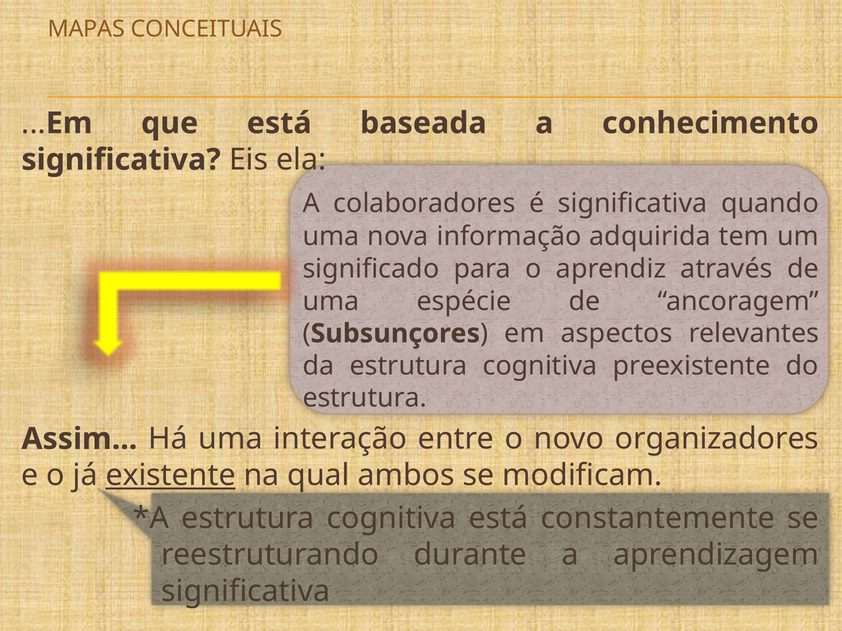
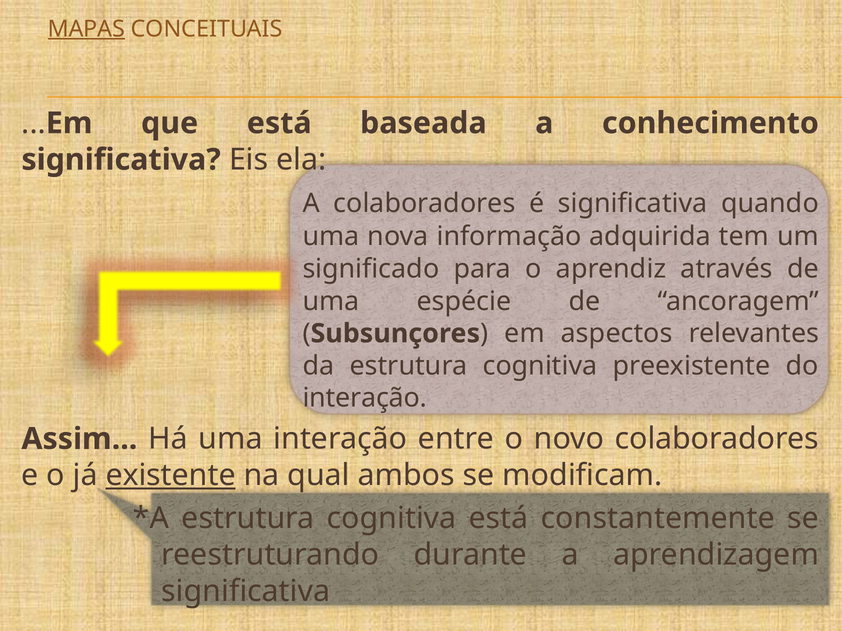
MAPAS underline: none -> present
estrutura at (365, 398): estrutura -> interação
novo organizadores: organizadores -> colaboradores
